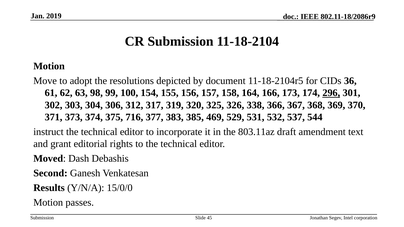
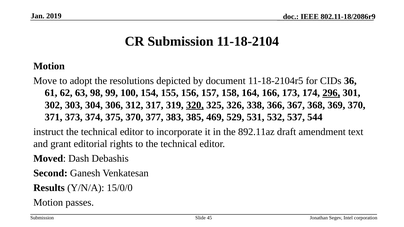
320 underline: none -> present
375 716: 716 -> 370
803.11az: 803.11az -> 892.11az
